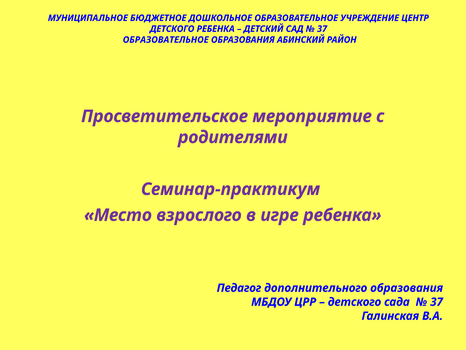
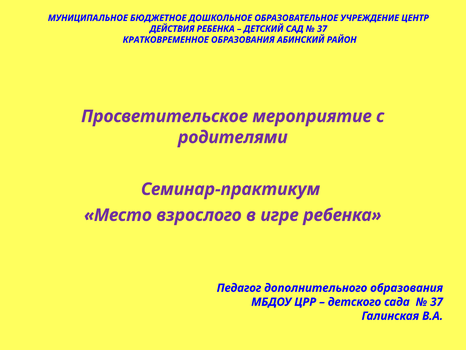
ДЕТСКОГО at (172, 29): ДЕТСКОГО -> ДЕЙСТВИЯ
ОБРАЗОВАТЕЛЬНОЕ at (166, 40): ОБРАЗОВАТЕЛЬНОЕ -> КРАТКОВРЕМЕННОЕ
